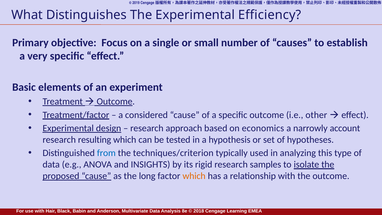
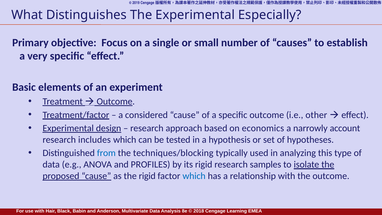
Efficiency: Efficiency -> Especially
resulting: resulting -> includes
techniques/criterion: techniques/criterion -> techniques/blocking
INSIGHTS: INSIGHTS -> PROFILES
the long: long -> rigid
which at (194, 176) colour: orange -> blue
